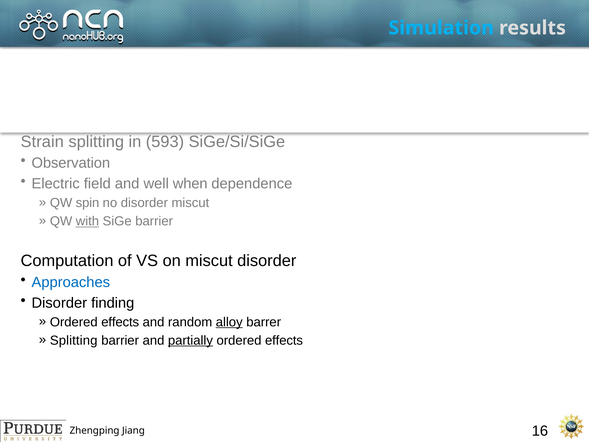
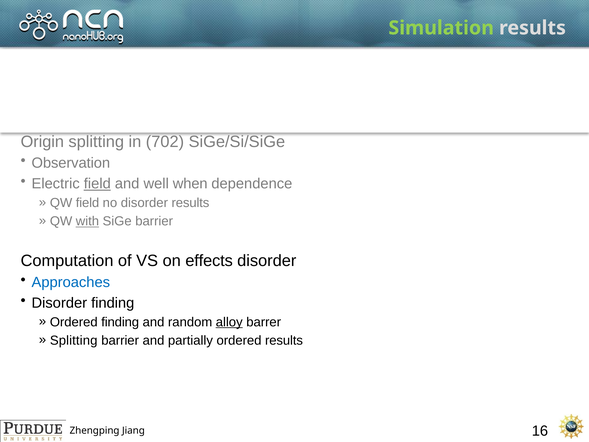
Simulation colour: light blue -> light green
Strain: Strain -> Origin
593: 593 -> 702
field at (97, 184) underline: none -> present
QW spin: spin -> field
disorder miscut: miscut -> results
on miscut: miscut -> effects
effects at (120, 322): effects -> finding
partially underline: present -> none
effects at (284, 340): effects -> results
